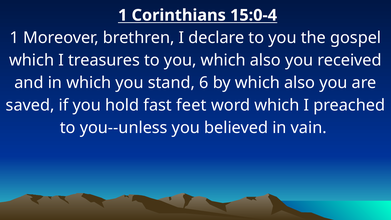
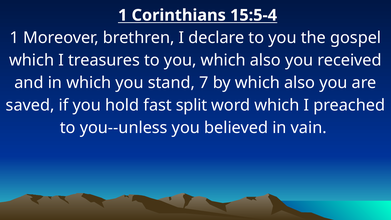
15:0-4: 15:0-4 -> 15:5-4
6: 6 -> 7
feet: feet -> split
